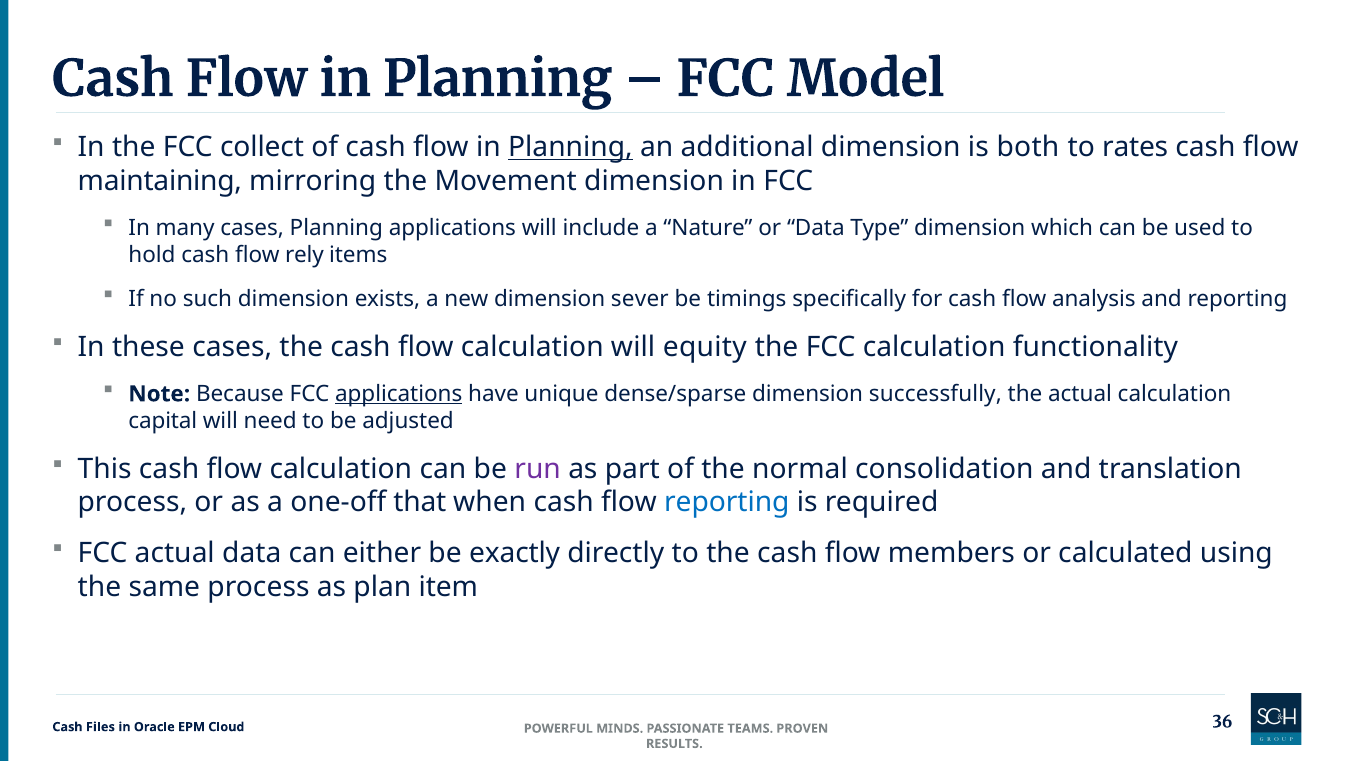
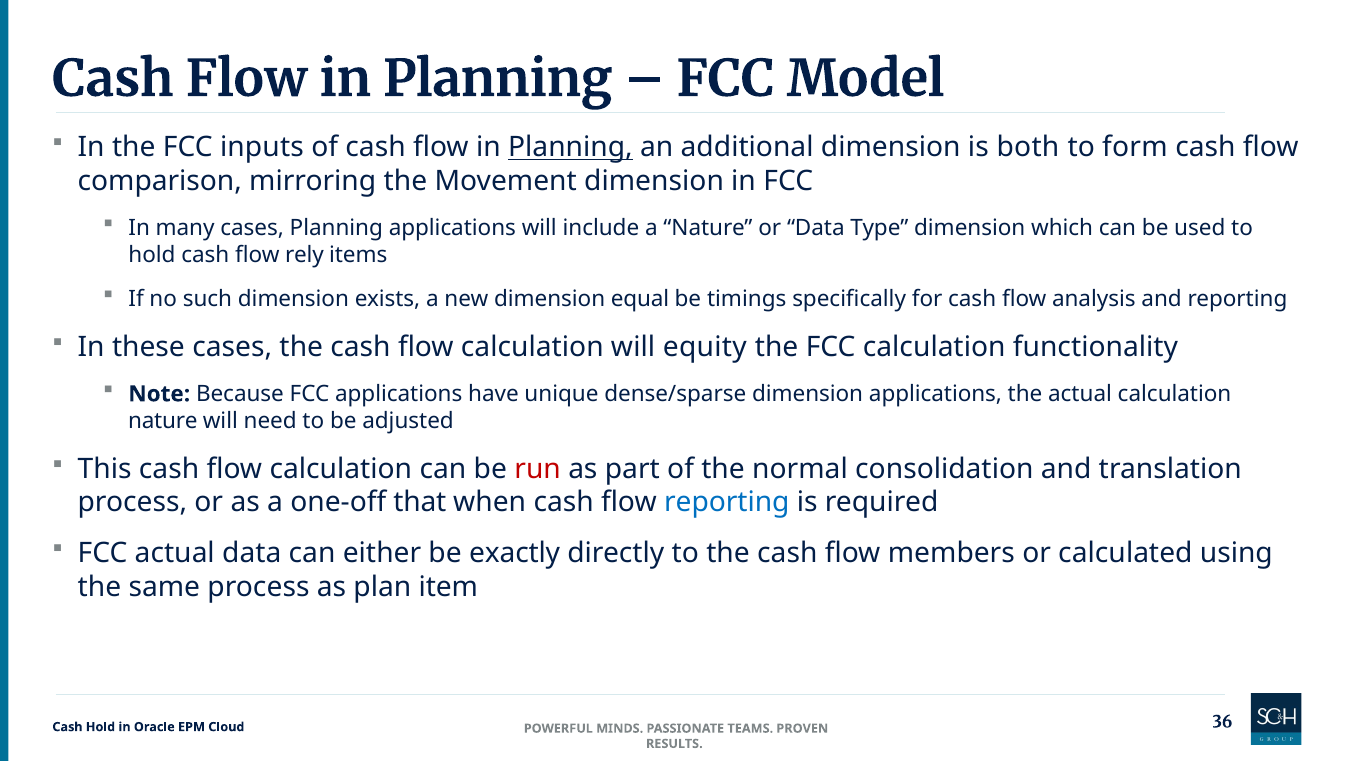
collect: collect -> inputs
rates: rates -> form
maintaining: maintaining -> comparison
sever: sever -> equal
applications at (399, 394) underline: present -> none
dimension successfully: successfully -> applications
capital at (163, 421): capital -> nature
run colour: purple -> red
Cash Files: Files -> Hold
